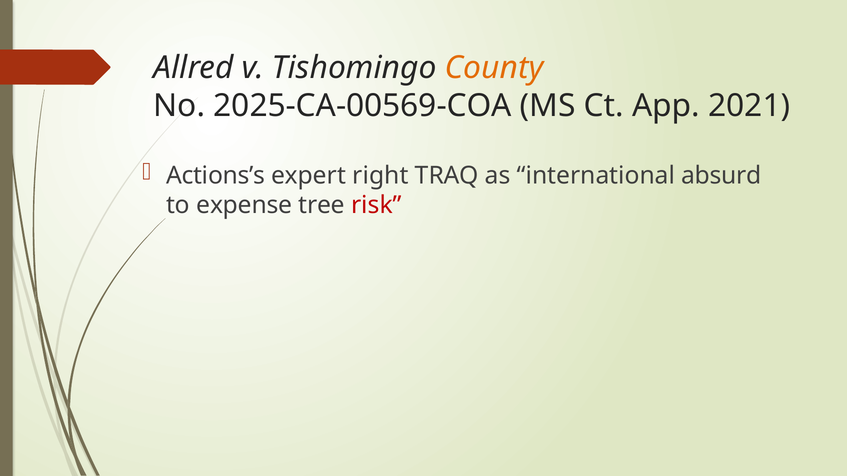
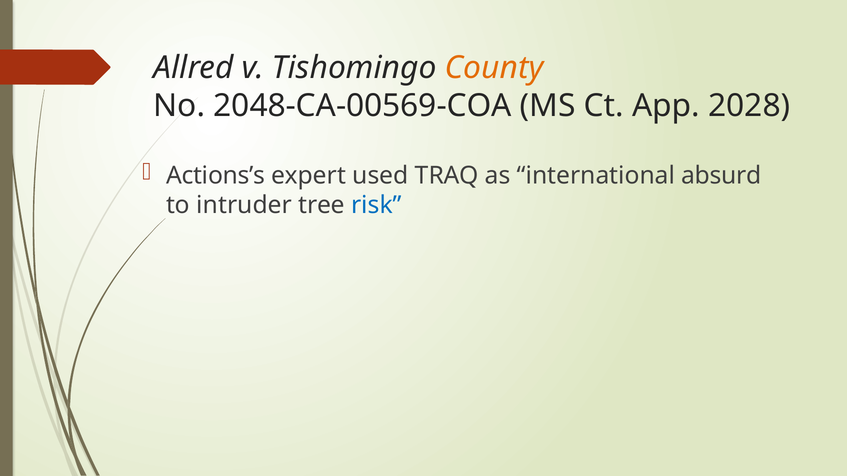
2025-CA-00569-COA: 2025-CA-00569-COA -> 2048-CA-00569-COA
2021: 2021 -> 2028
right: right -> used
expense: expense -> intruder
risk colour: red -> blue
